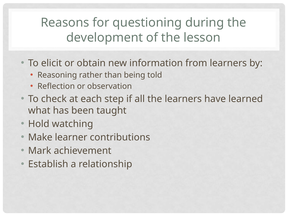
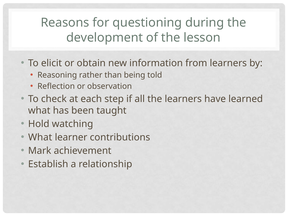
Make at (40, 137): Make -> What
